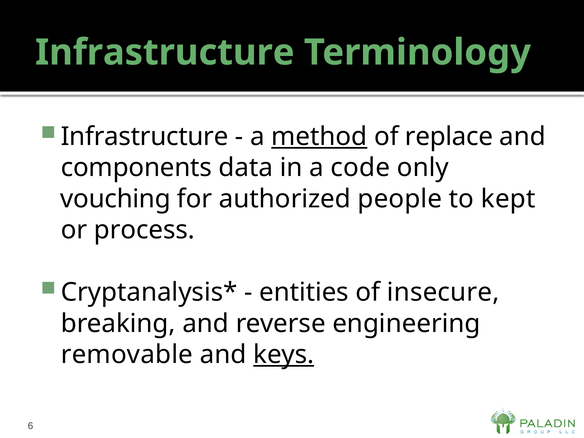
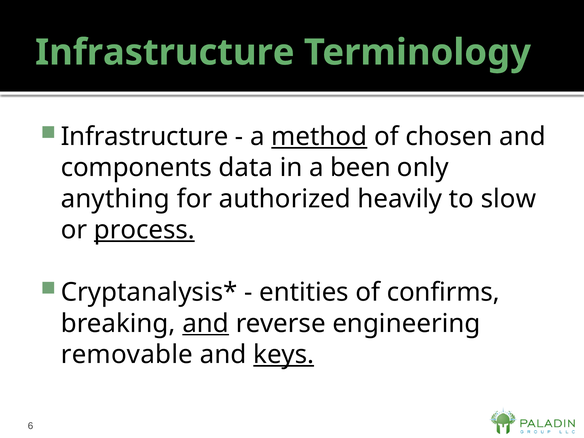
replace: replace -> chosen
code: code -> been
vouching: vouching -> anything
people: people -> heavily
kept: kept -> slow
process underline: none -> present
insecure: insecure -> confirms
and at (206, 324) underline: none -> present
